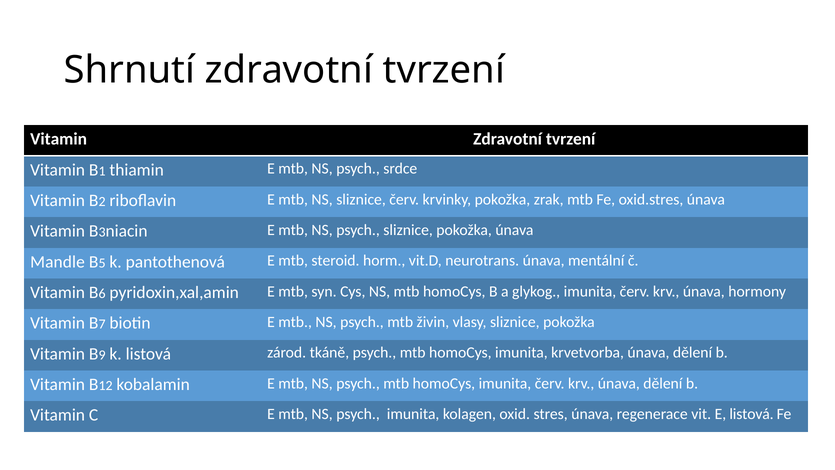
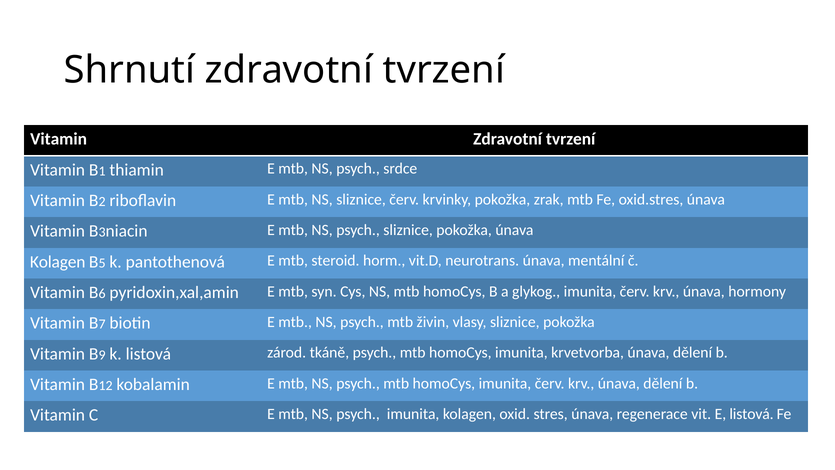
Mandle at (58, 262): Mandle -> Kolagen
